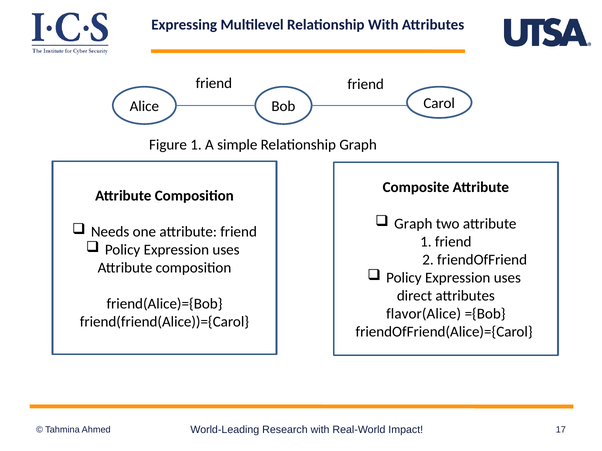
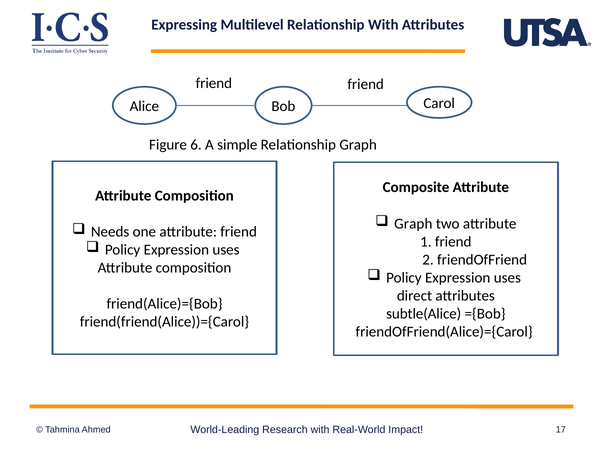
Figure 1: 1 -> 6
flavor(Alice: flavor(Alice -> subtle(Alice
